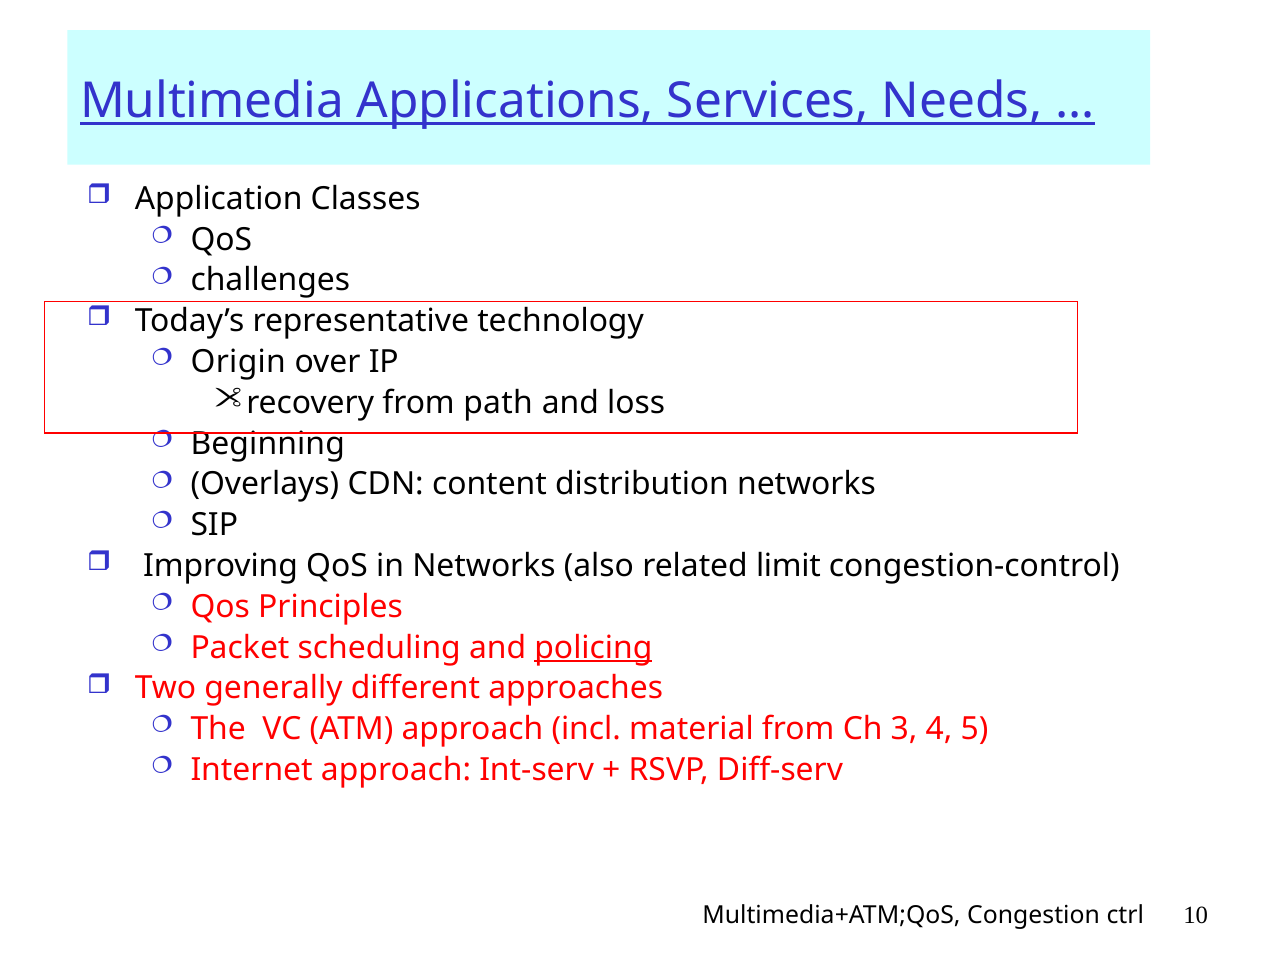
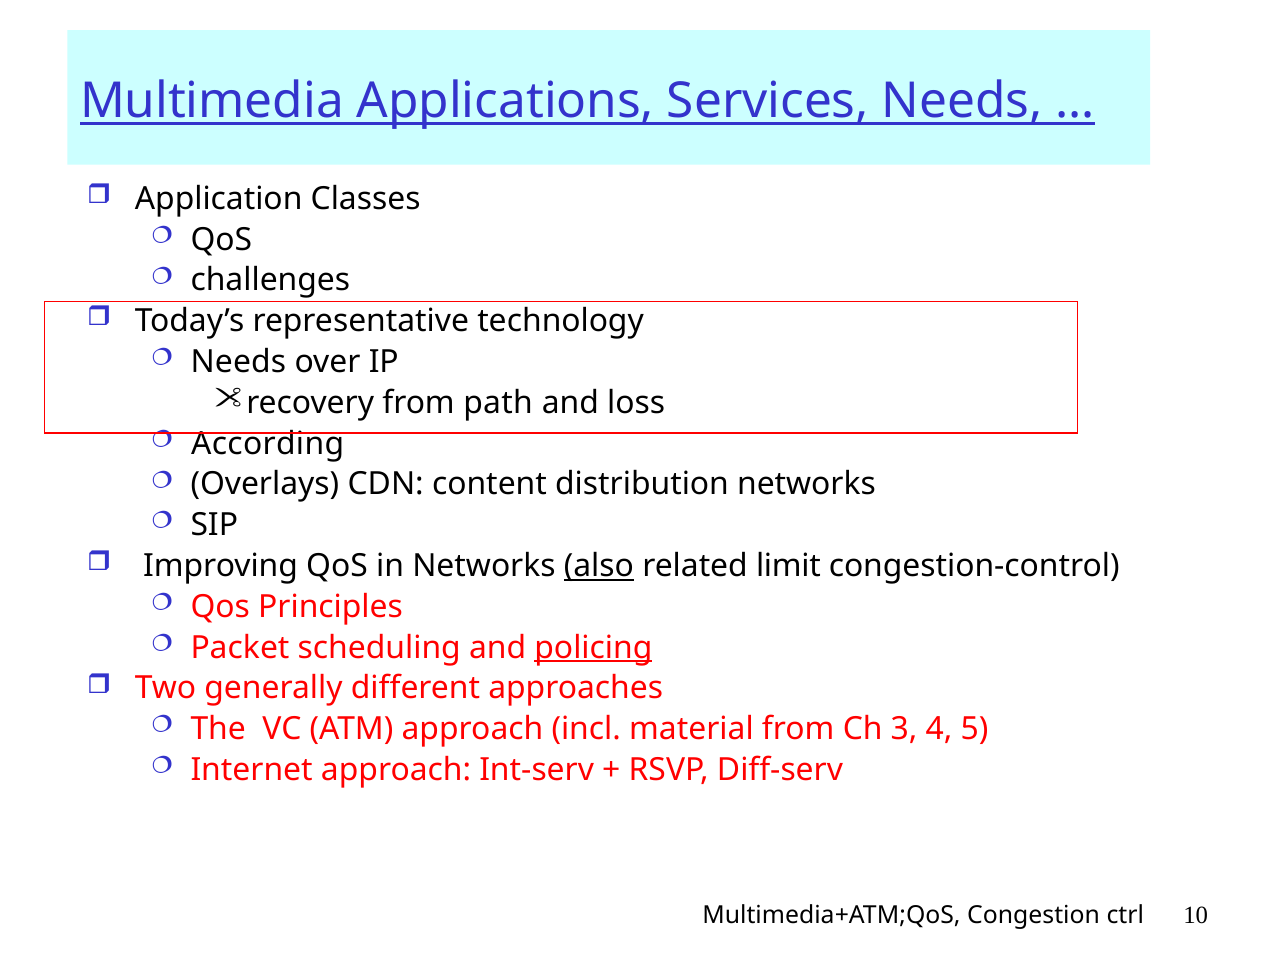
Origin at (238, 362): Origin -> Needs
Beginning: Beginning -> According
also underline: none -> present
